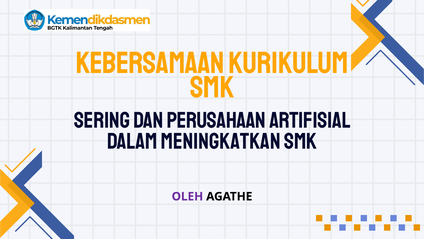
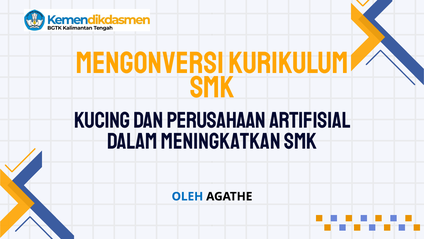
kebersamaan: kebersamaan -> mengonversi
sering: sering -> kucing
OLEH colour: purple -> blue
